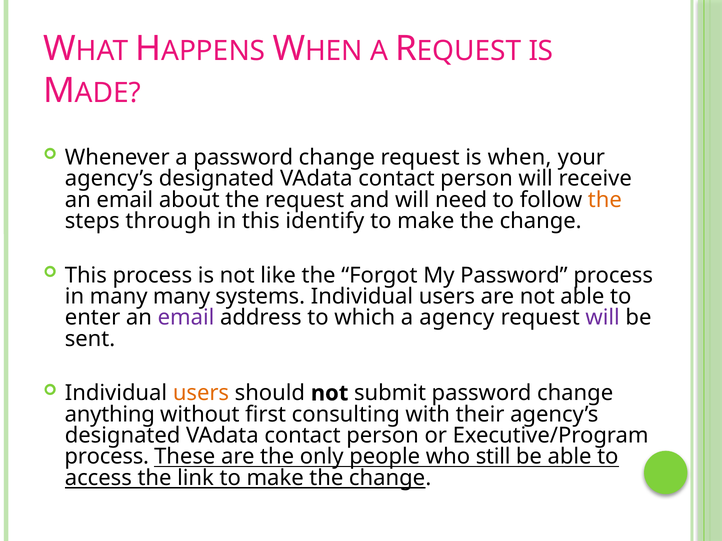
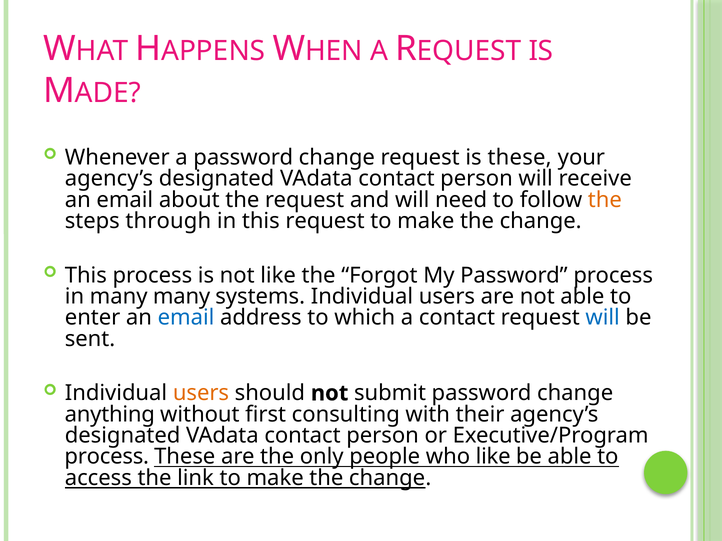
is when: when -> these
this identify: identify -> request
email at (186, 318) colour: purple -> blue
a agency: agency -> contact
will at (603, 318) colour: purple -> blue
who still: still -> like
